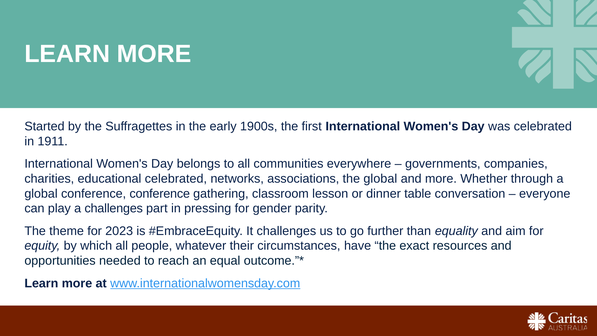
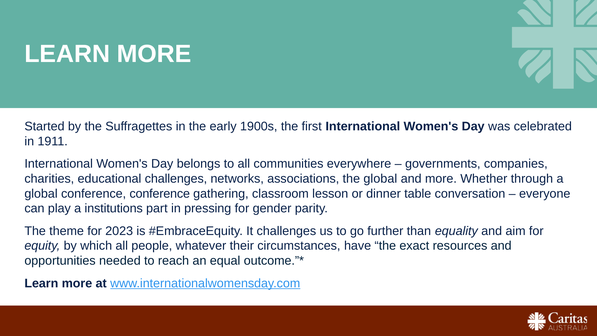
educational celebrated: celebrated -> challenges
a challenges: challenges -> institutions
